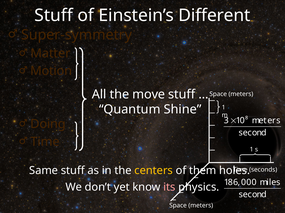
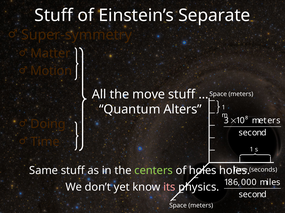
Different: Different -> Separate
Shine: Shine -> Alters
centers colour: yellow -> light green
of them: them -> holes
